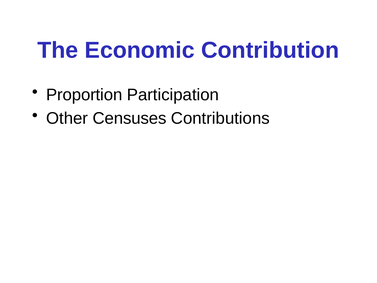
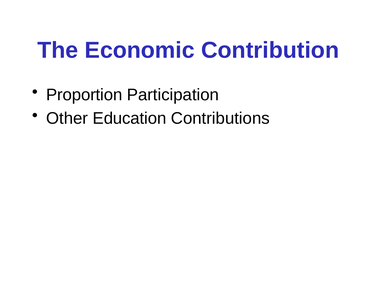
Censuses: Censuses -> Education
